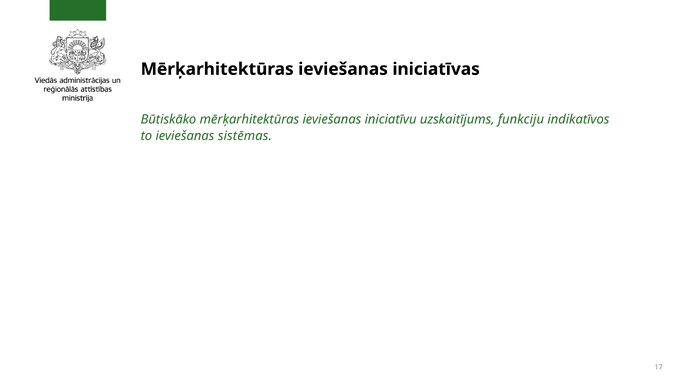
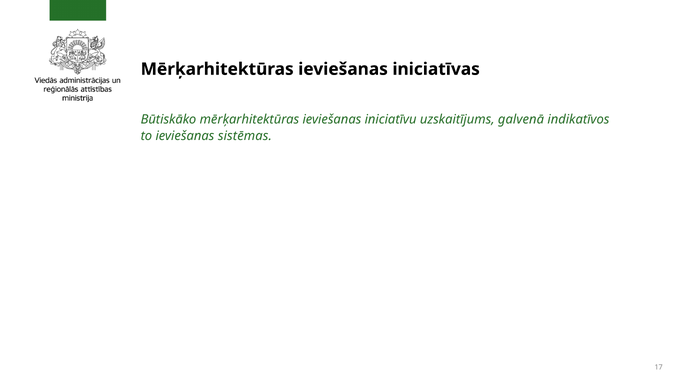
funkciju: funkciju -> galvenā
